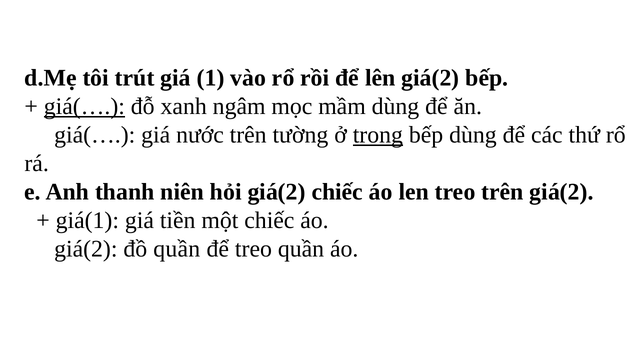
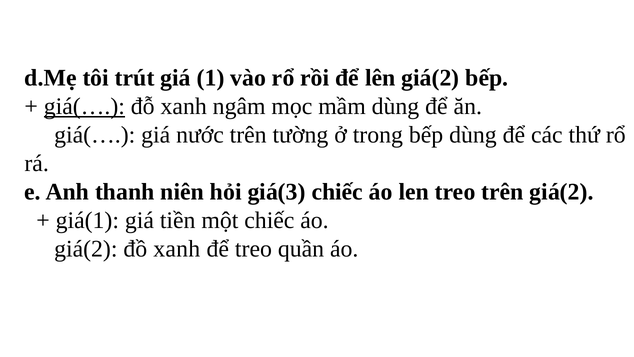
trong underline: present -> none
hỏi giá(2: giá(2 -> giá(3
đồ quần: quần -> xanh
